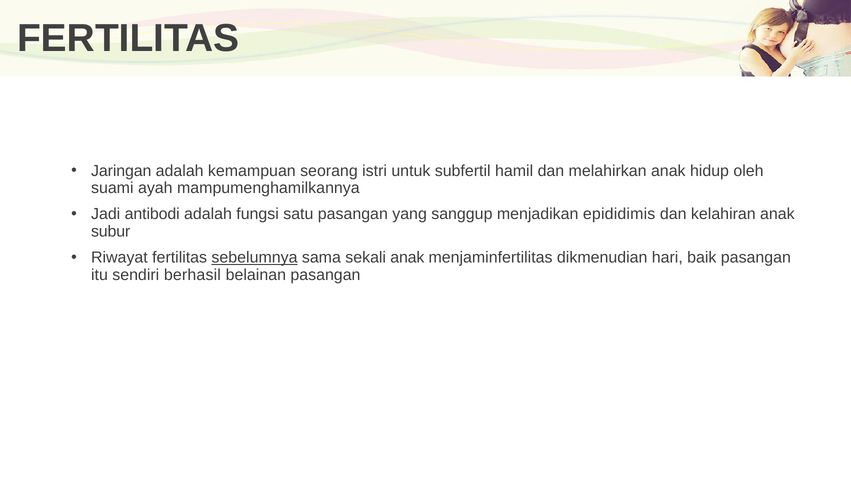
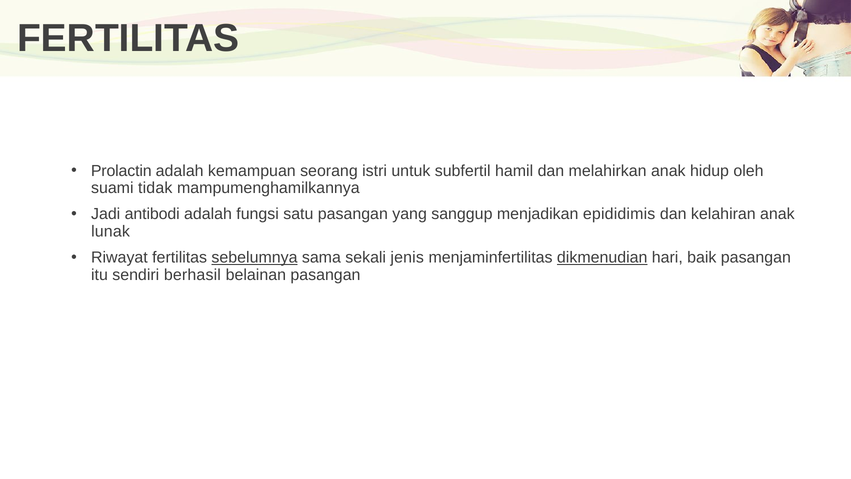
Jaringan: Jaringan -> Prolactin
ayah: ayah -> tidak
subur: subur -> lunak
sekali anak: anak -> jenis
dikmenudian underline: none -> present
